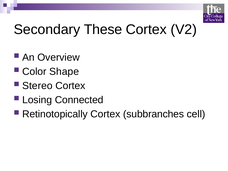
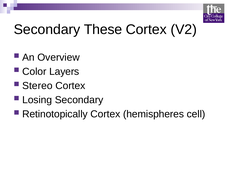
Shape: Shape -> Layers
Losing Connected: Connected -> Secondary
subbranches: subbranches -> hemispheres
